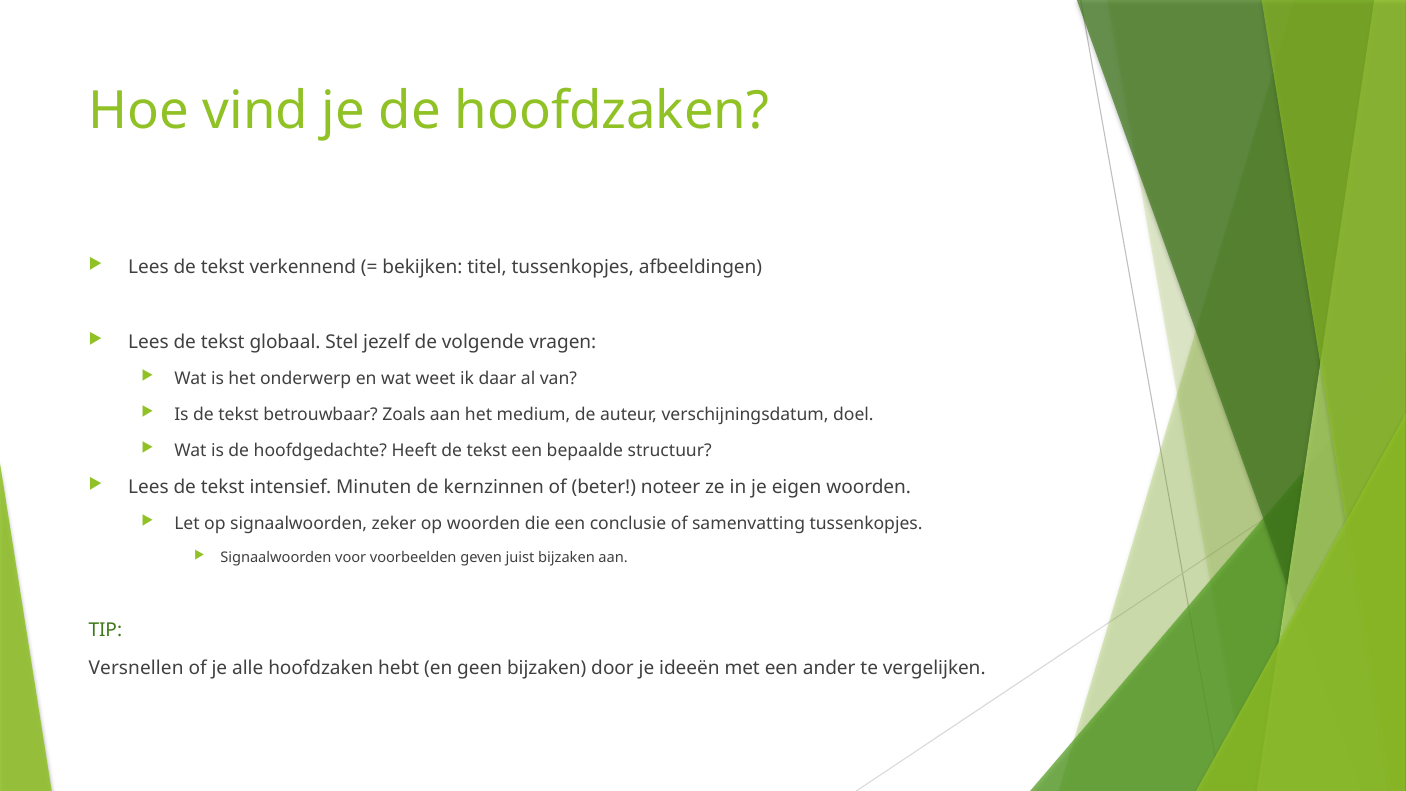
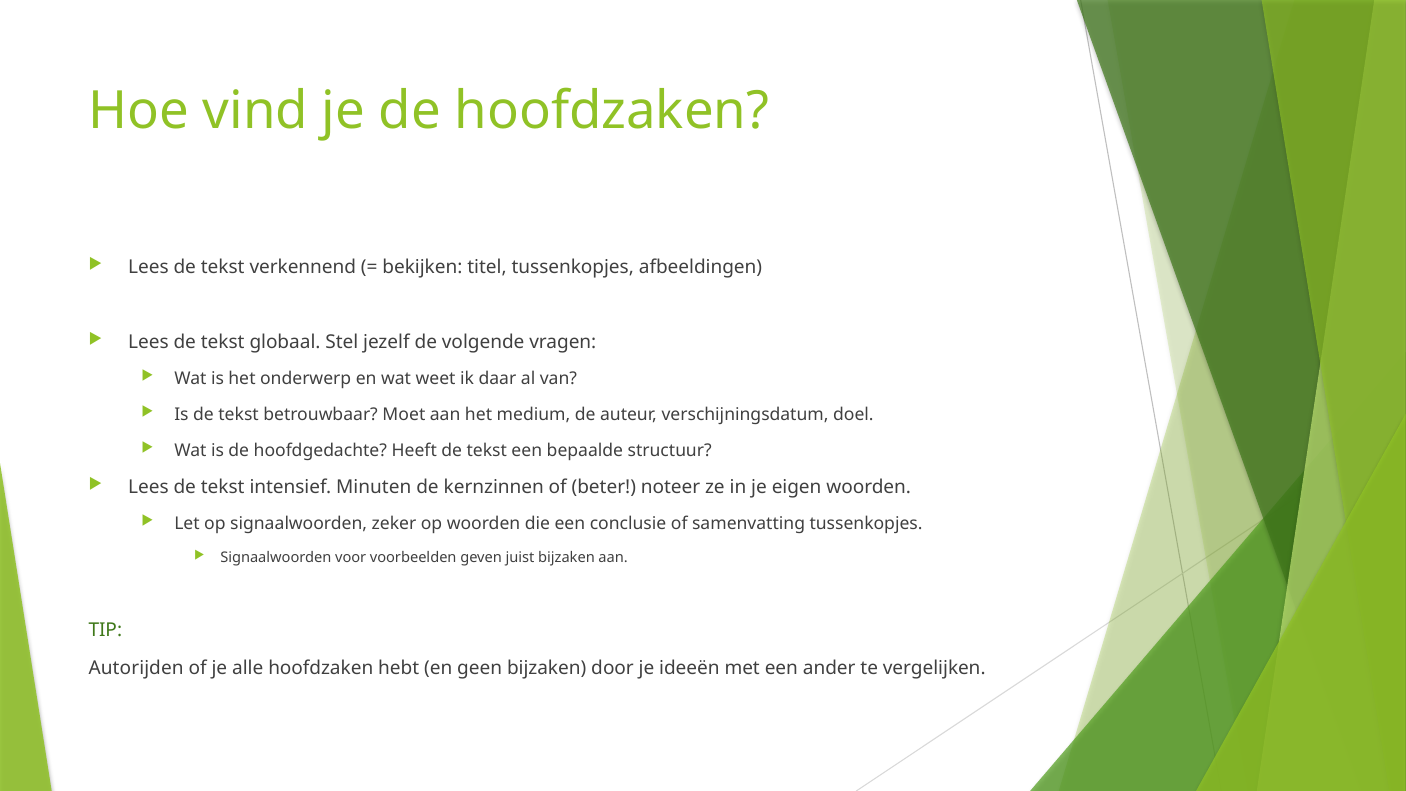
Zoals: Zoals -> Moet
Versnellen: Versnellen -> Autorijden
